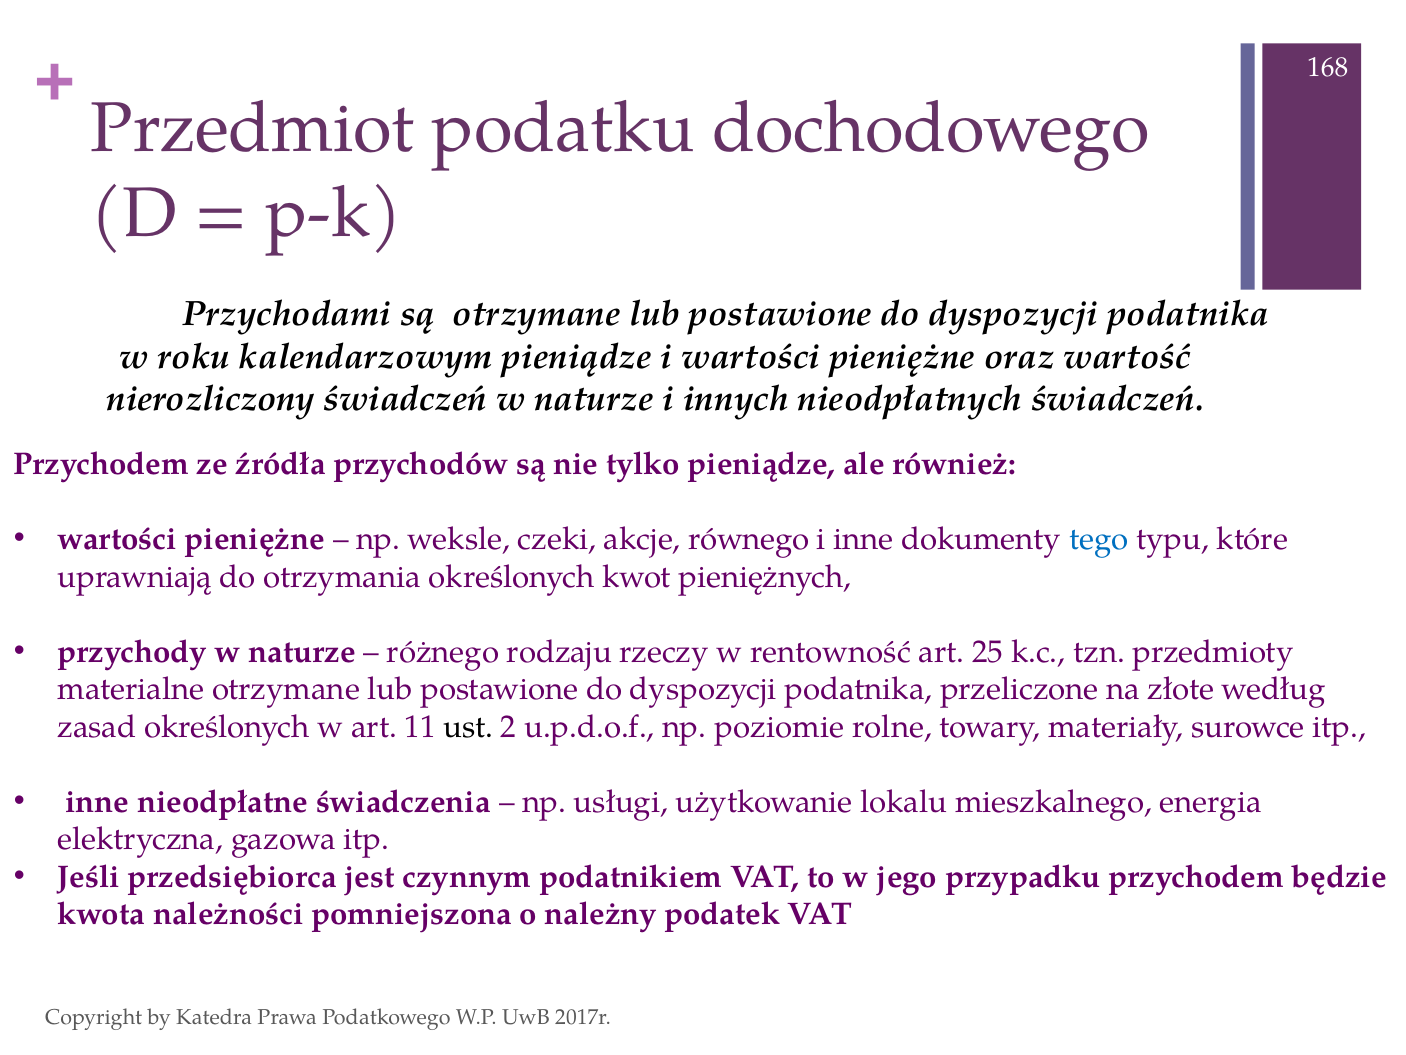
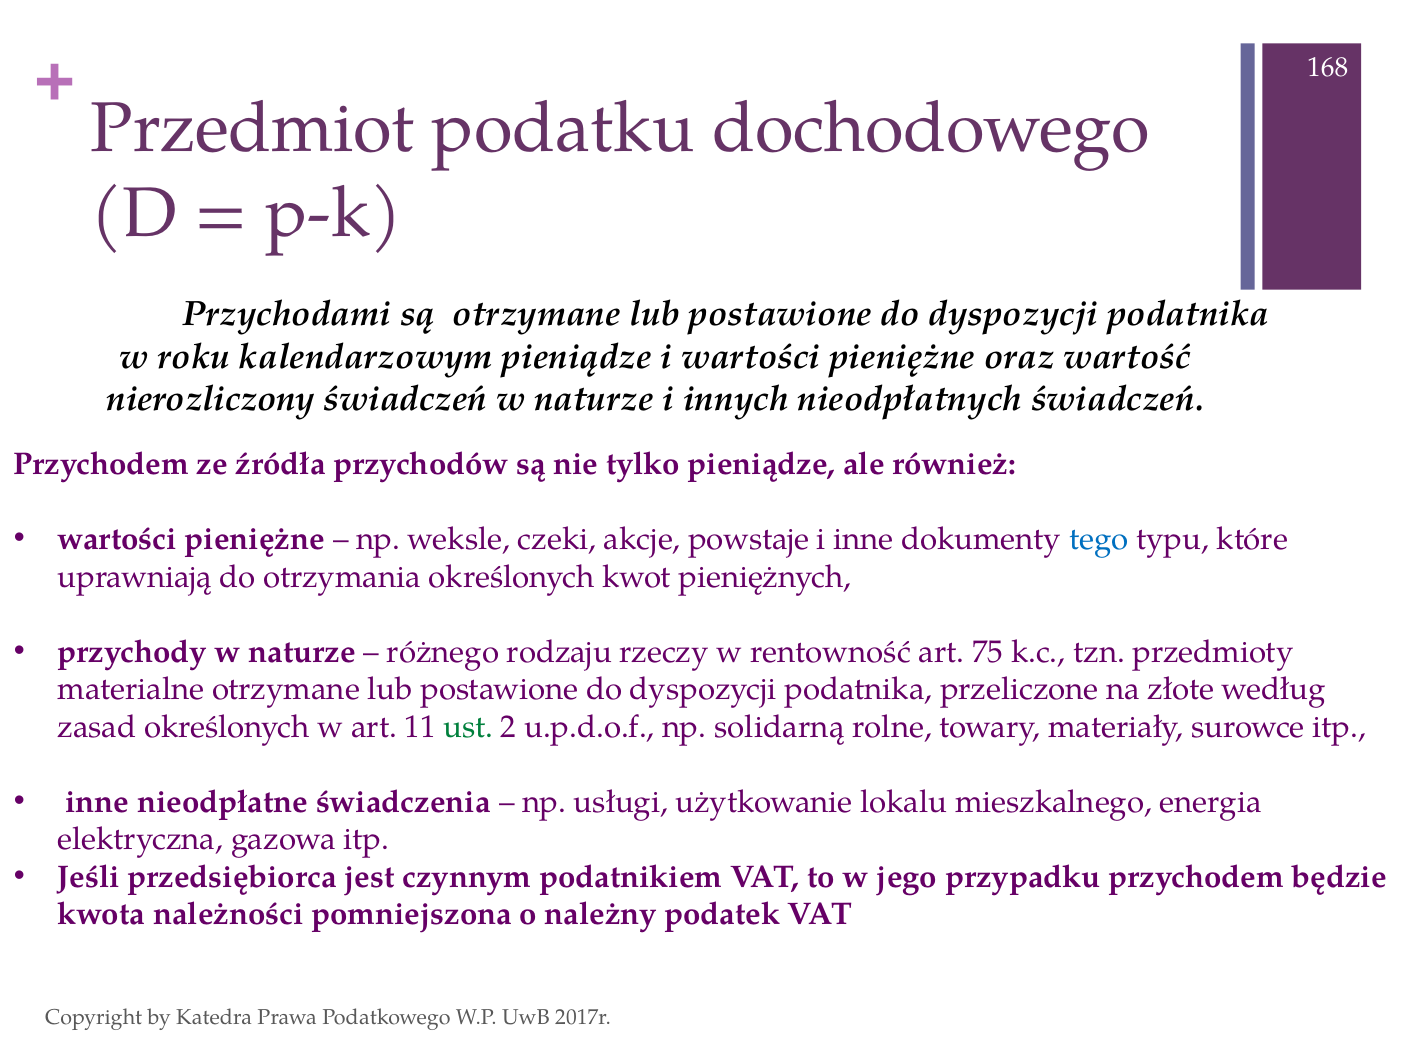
równego: równego -> powstaje
25: 25 -> 75
ust colour: black -> green
poziomie: poziomie -> solidarną
